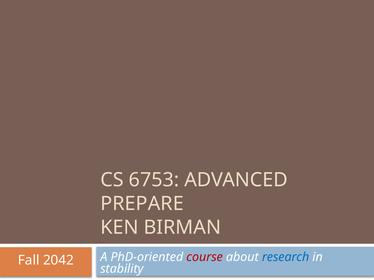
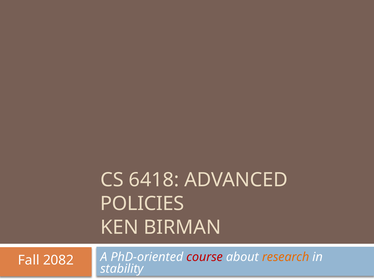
6753: 6753 -> 6418
PREPARE: PREPARE -> POLICIES
research colour: blue -> orange
2042: 2042 -> 2082
